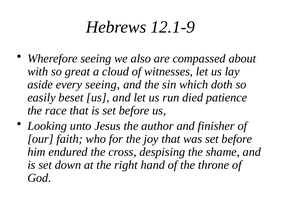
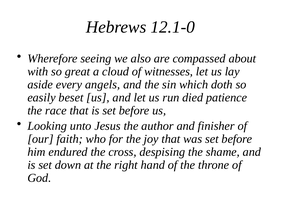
12.1-9: 12.1-9 -> 12.1-0
every seeing: seeing -> angels
